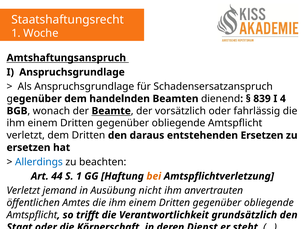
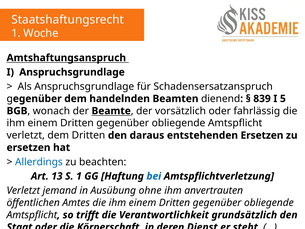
4: 4 -> 5
44: 44 -> 13
bei colour: orange -> blue
nicht: nicht -> ohne
